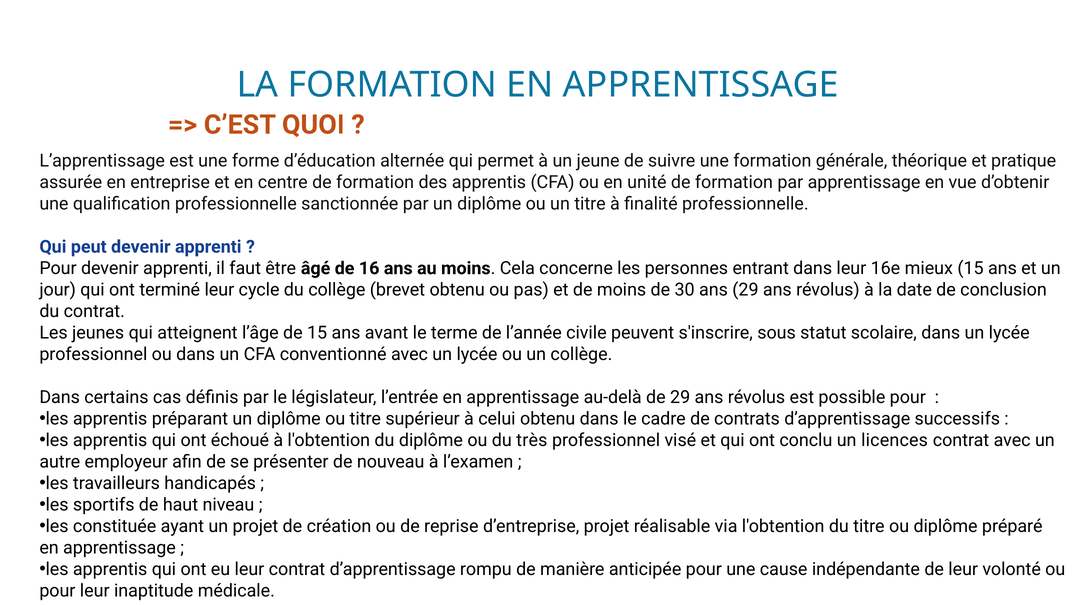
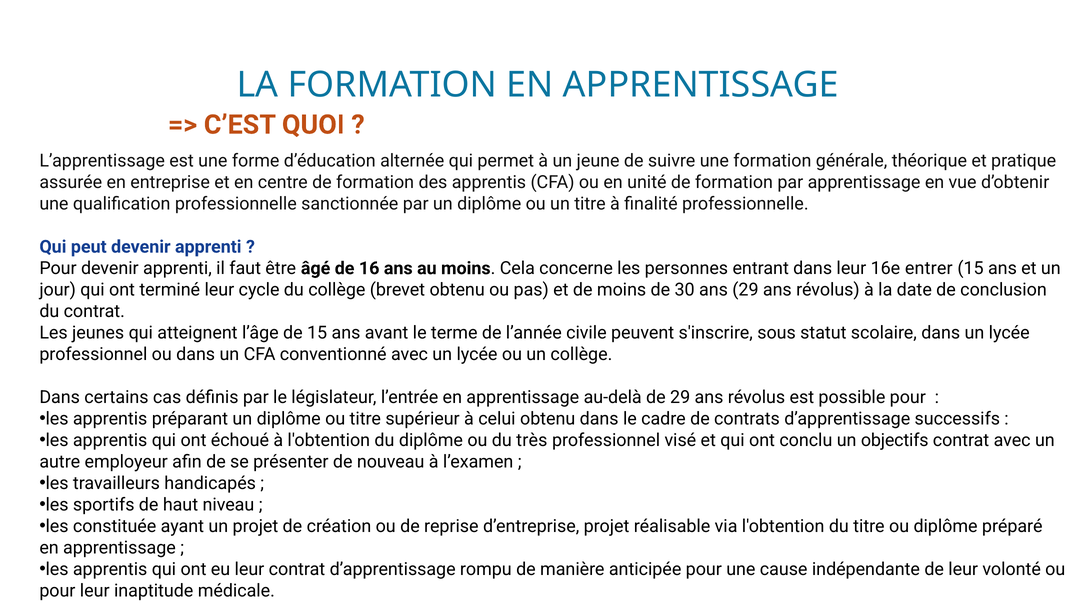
mieux: mieux -> entrer
licences: licences -> objectifs
